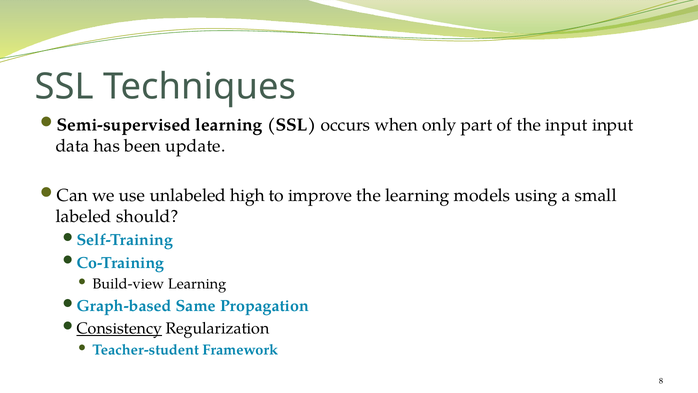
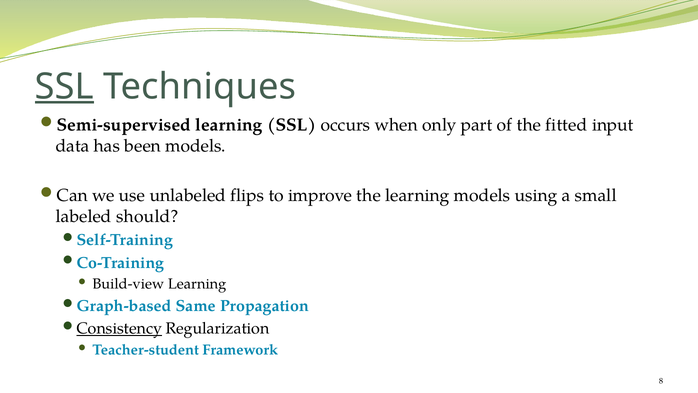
SSL at (64, 86) underline: none -> present
the input: input -> fitted
been update: update -> models
high: high -> flips
